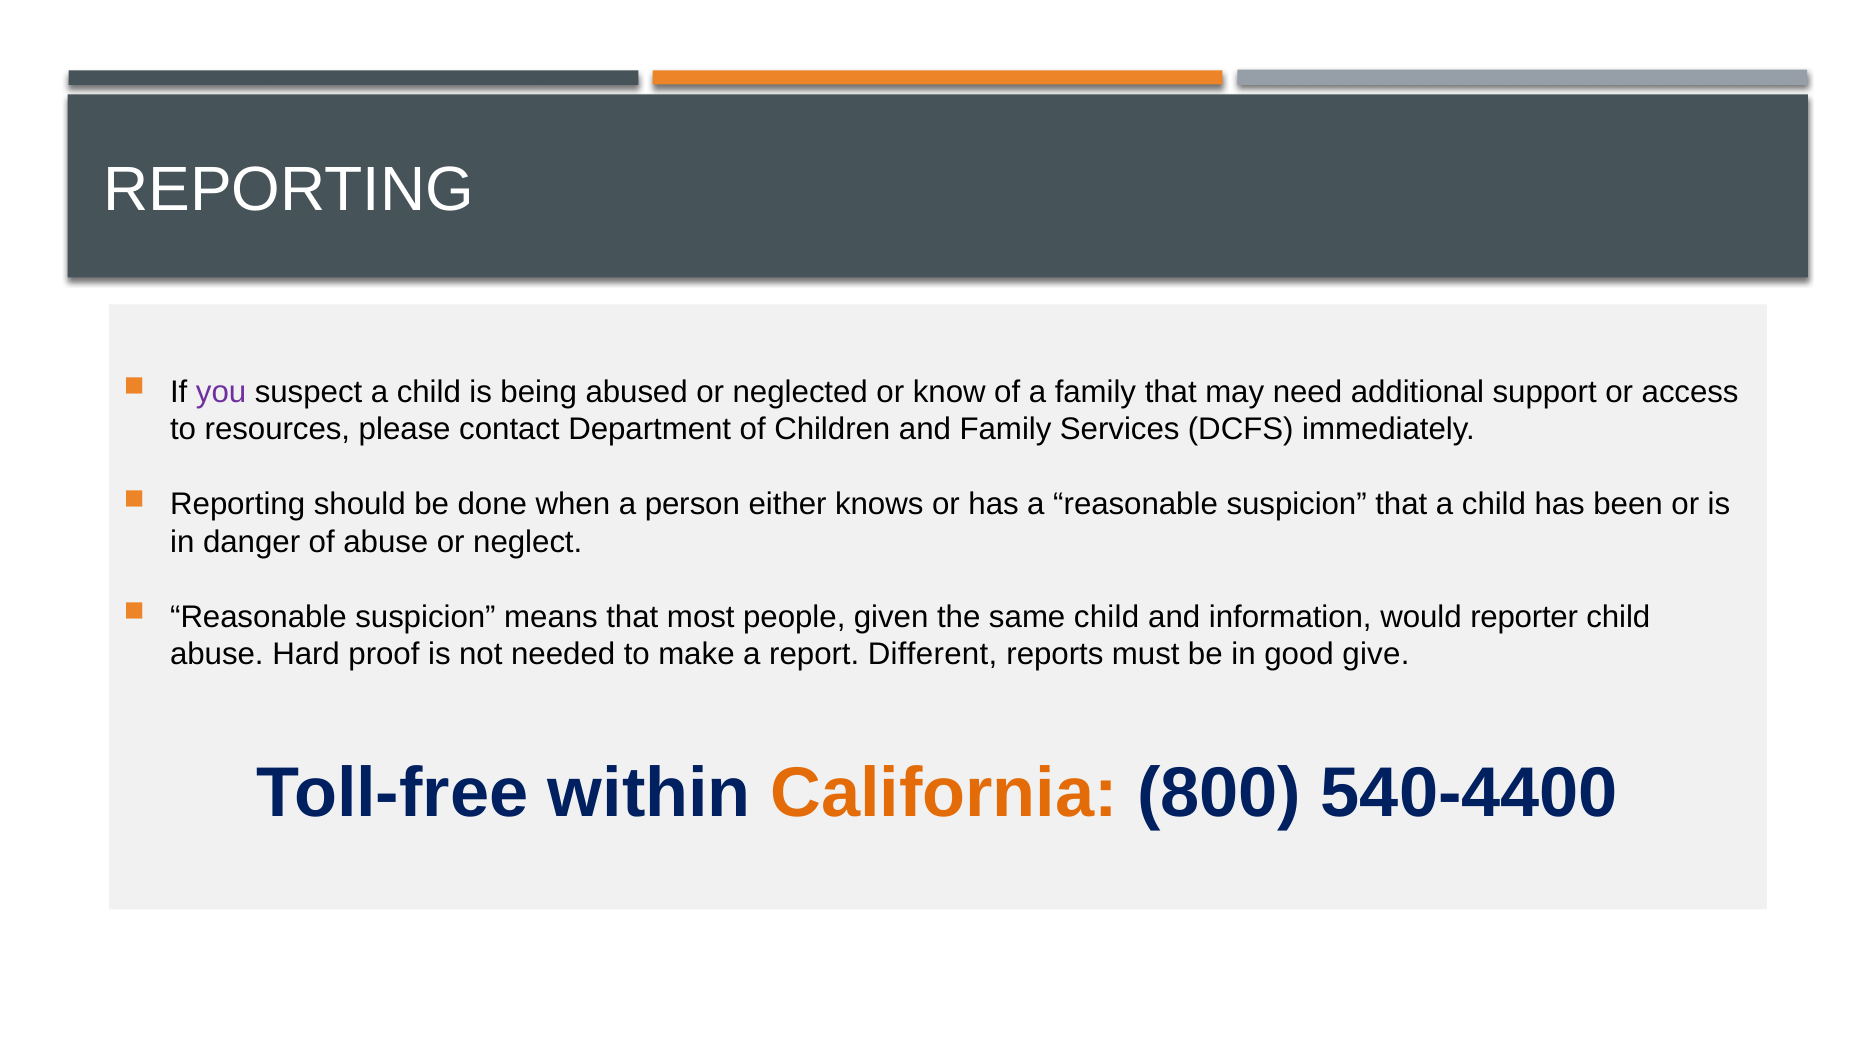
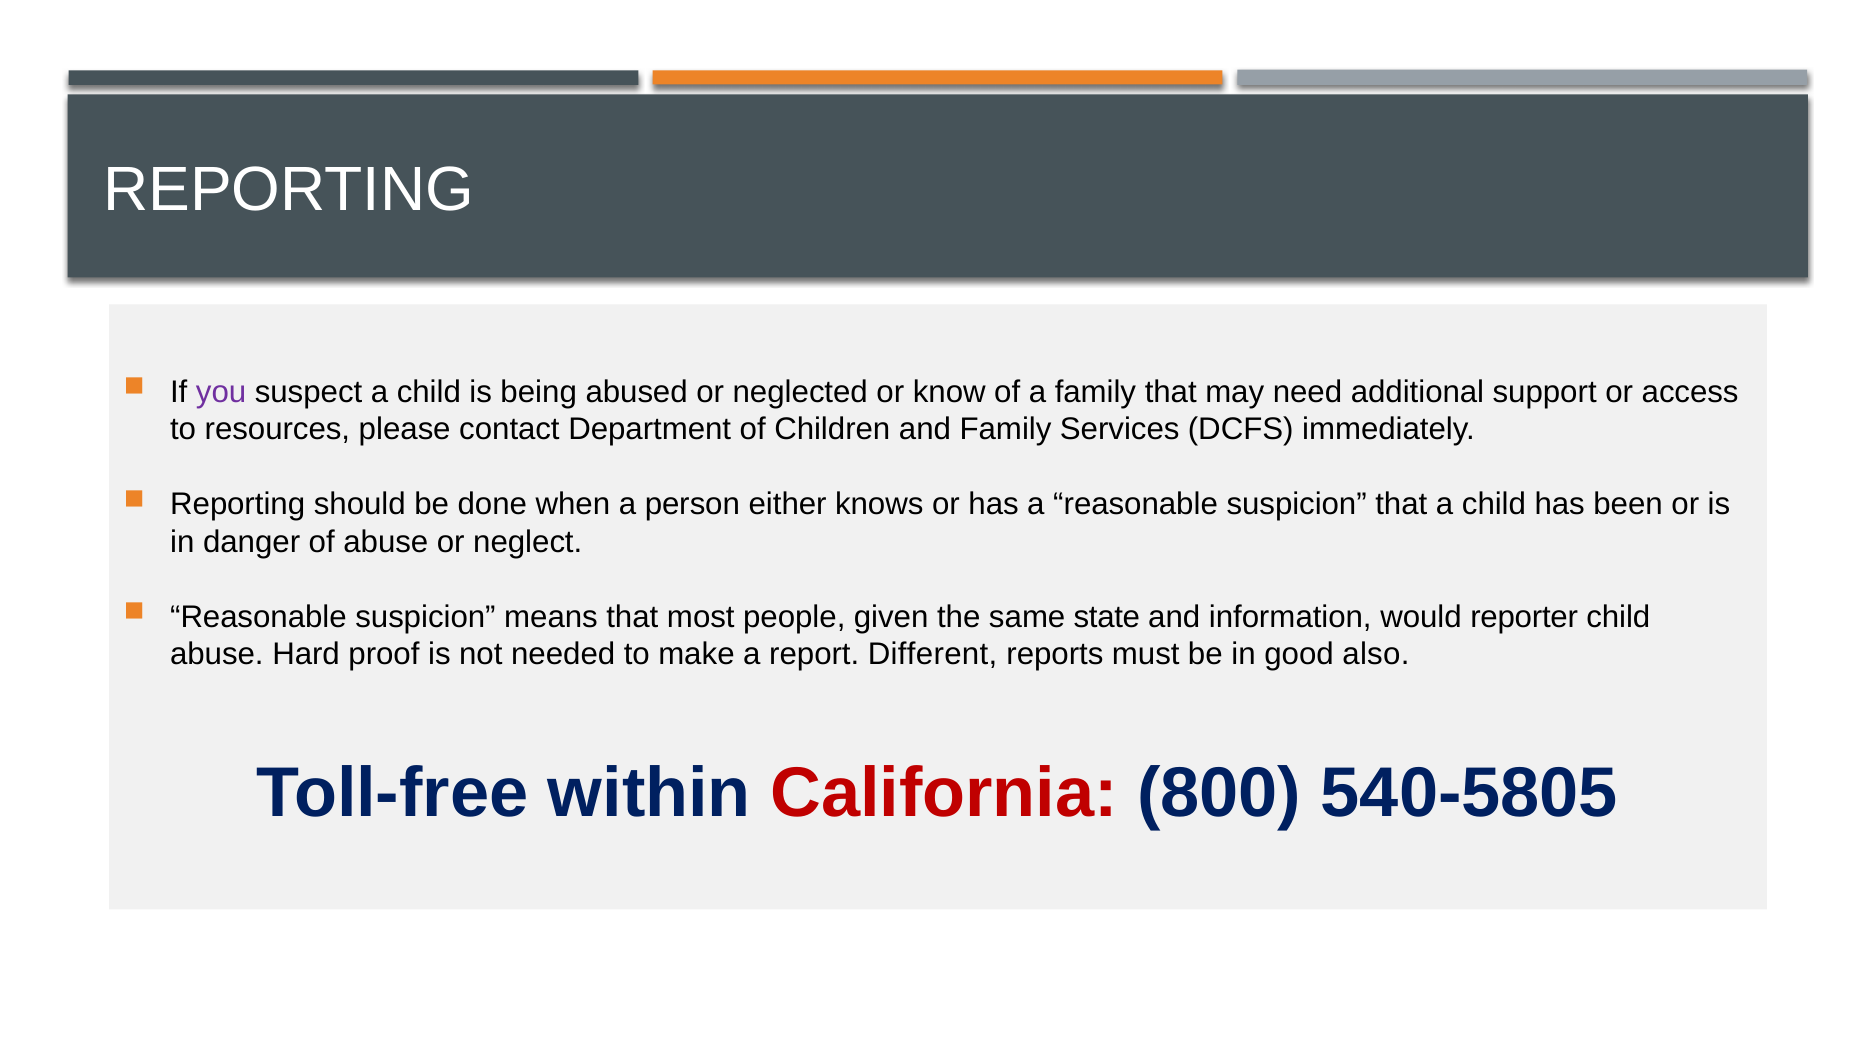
same child: child -> state
give: give -> also
California colour: orange -> red
540-4400: 540-4400 -> 540-5805
